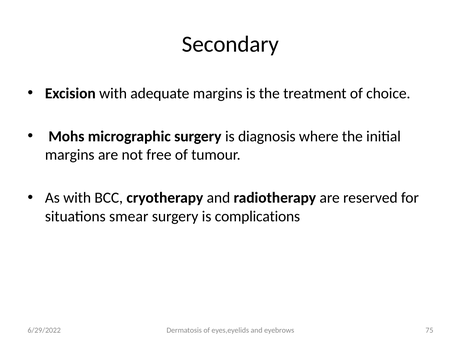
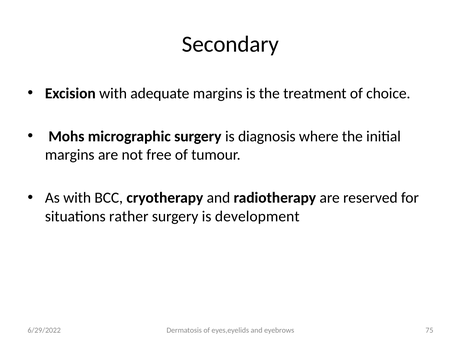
smear: smear -> rather
complications: complications -> development
